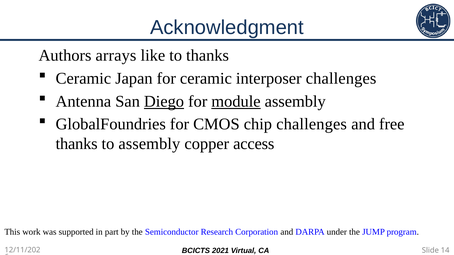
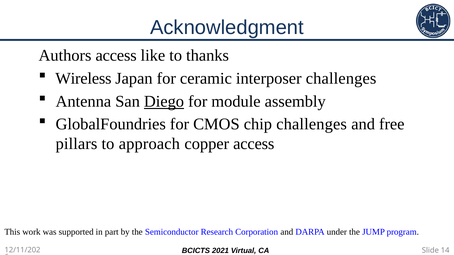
Authors arrays: arrays -> access
Ceramic at (83, 79): Ceramic -> Wireless
module underline: present -> none
thanks at (77, 144): thanks -> pillars
to assembly: assembly -> approach
